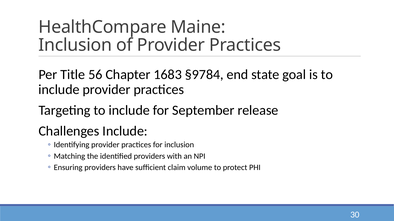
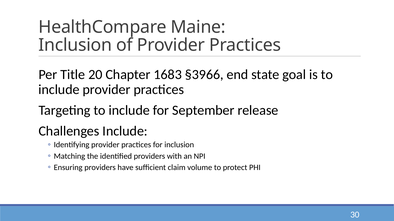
56: 56 -> 20
§9784: §9784 -> §3966
